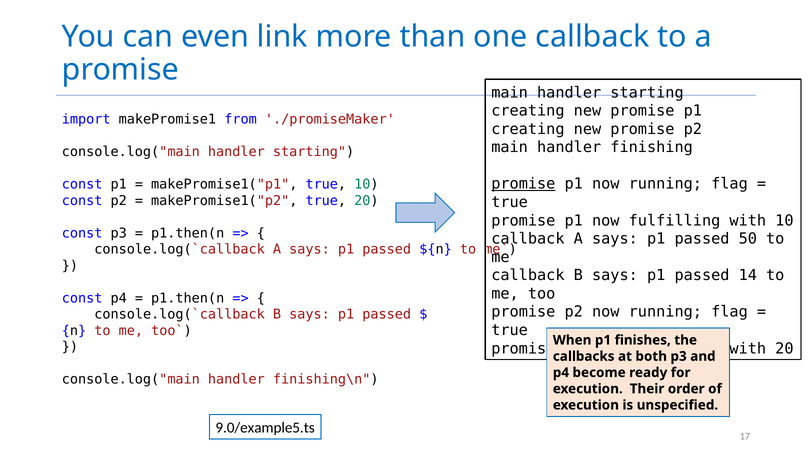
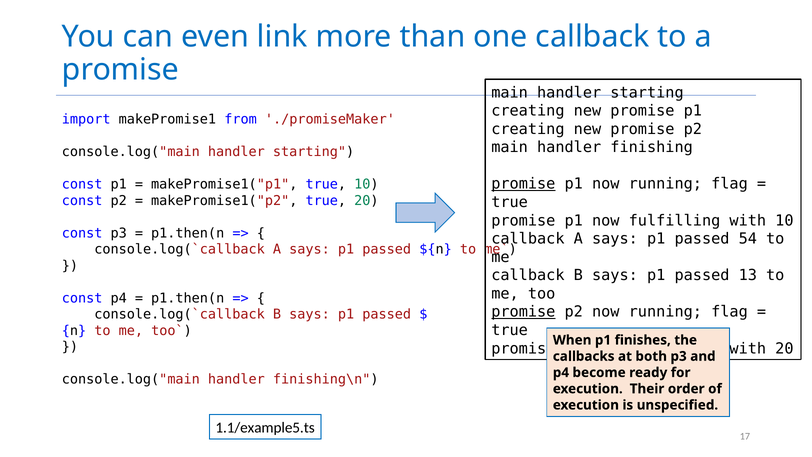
50: 50 -> 54
14: 14 -> 13
promise at (523, 312) underline: none -> present
9.0/example5.ts: 9.0/example5.ts -> 1.1/example5.ts
